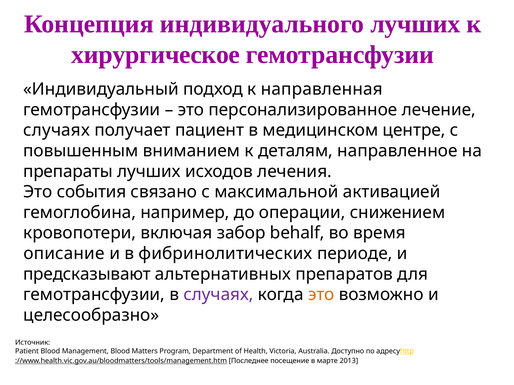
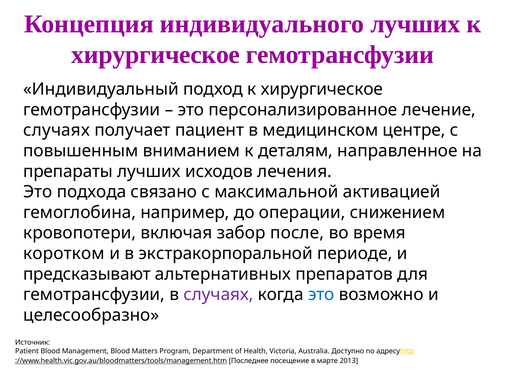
подход к направленная: направленная -> хирургическое
события: события -> подхода
behalf: behalf -> после
описание: описание -> коротком
фибринолитических: фибринолитических -> экстракорпоральной
это at (321, 295) colour: orange -> blue
